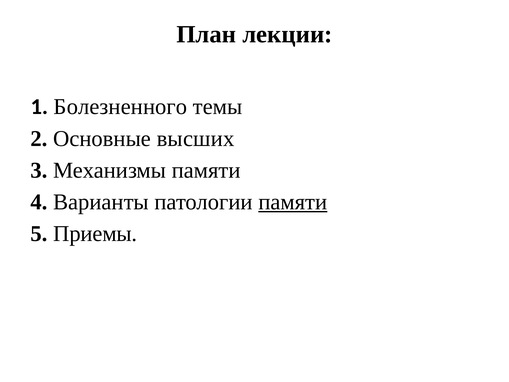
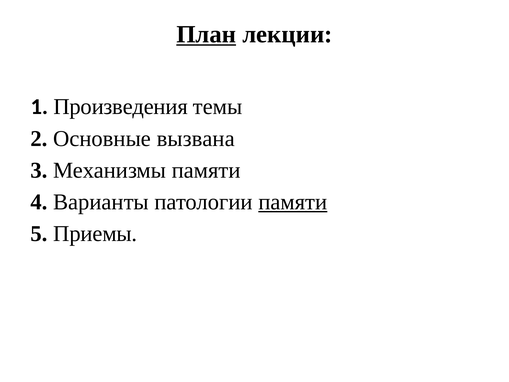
План underline: none -> present
Болезненного: Болезненного -> Произведения
высших: высших -> вызвана
